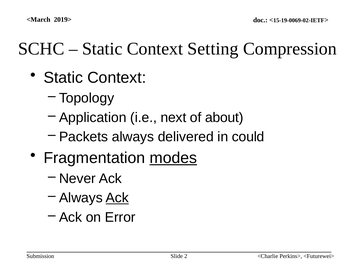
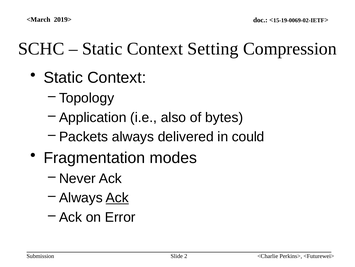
next: next -> also
about: about -> bytes
modes underline: present -> none
